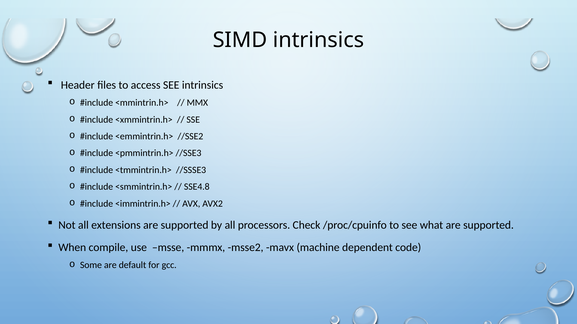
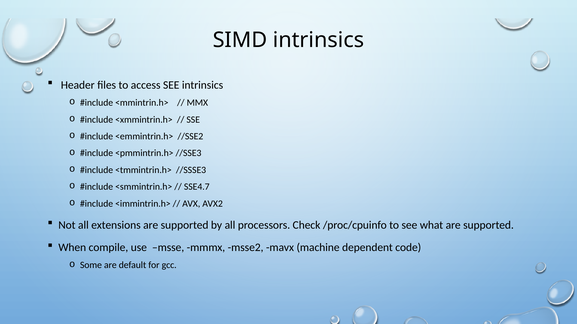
SSE4.8: SSE4.8 -> SSE4.7
